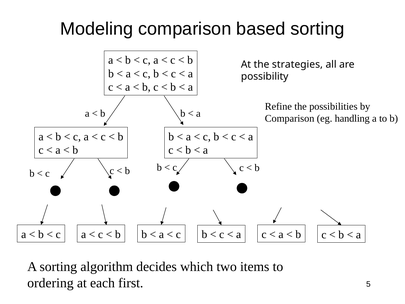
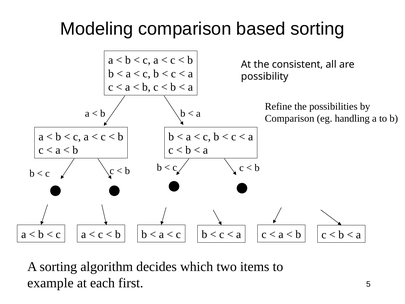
strategies: strategies -> consistent
ordering: ordering -> example
